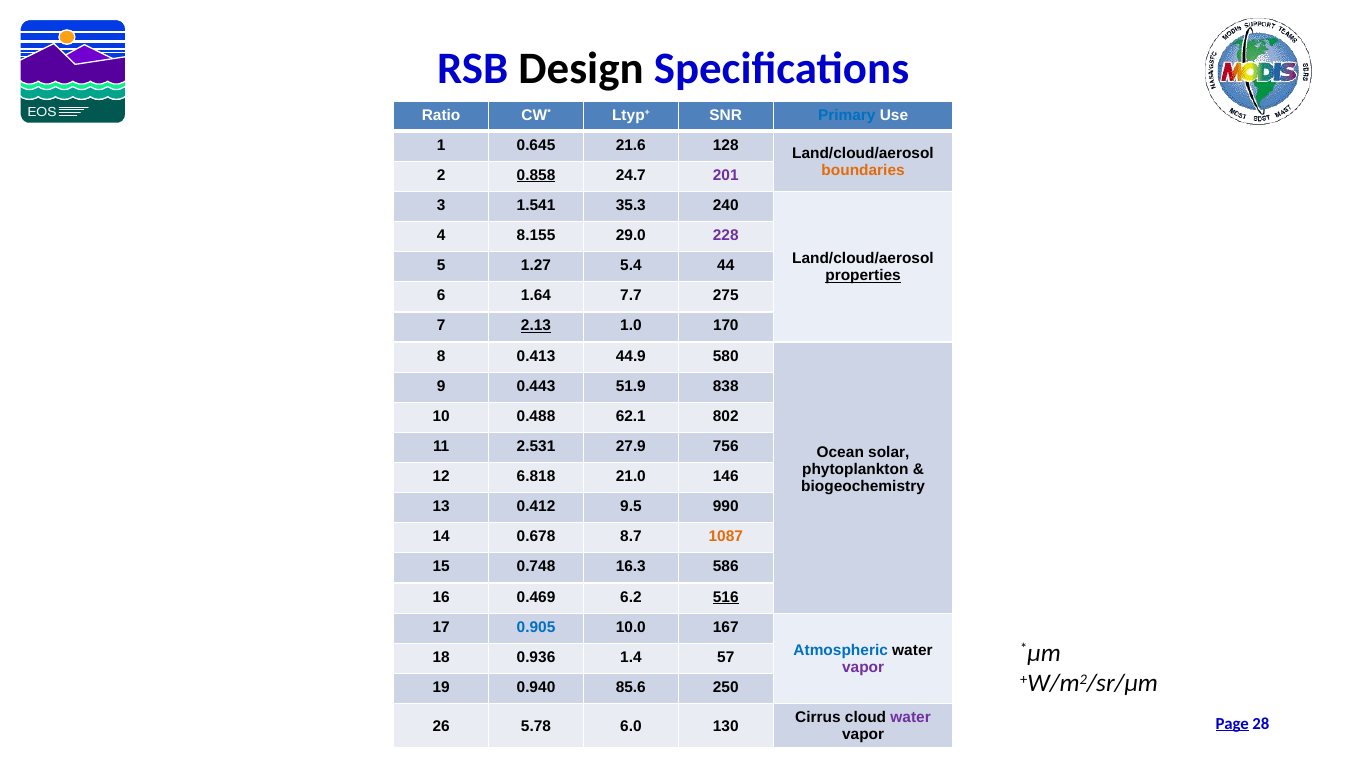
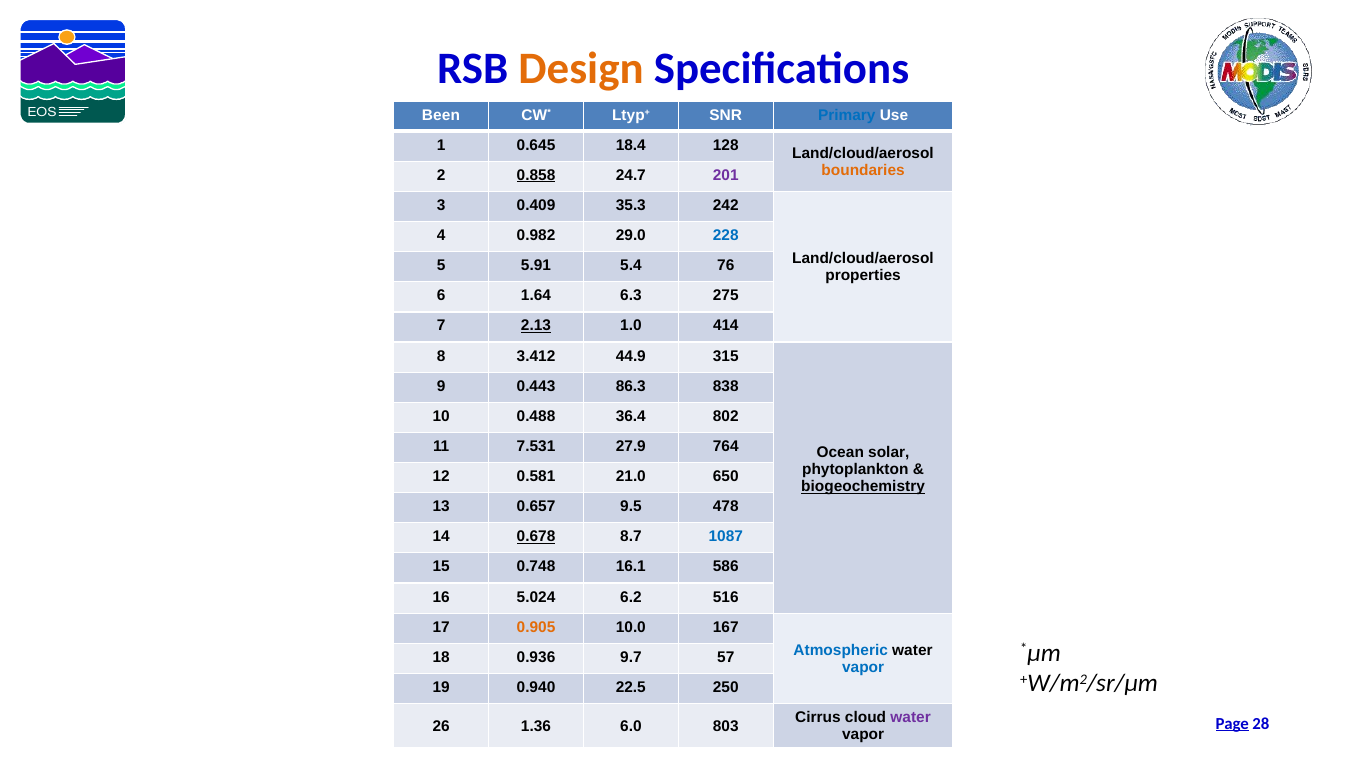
Design colour: black -> orange
Ratio: Ratio -> Been
21.6: 21.6 -> 18.4
1.541: 1.541 -> 0.409
240: 240 -> 242
8.155: 8.155 -> 0.982
228 colour: purple -> blue
1.27: 1.27 -> 5.91
44: 44 -> 76
properties underline: present -> none
7.7: 7.7 -> 6.3
170: 170 -> 414
0.413: 0.413 -> 3.412
580: 580 -> 315
51.9: 51.9 -> 86.3
62.1: 62.1 -> 36.4
2.531: 2.531 -> 7.531
756: 756 -> 764
6.818: 6.818 -> 0.581
146: 146 -> 650
biogeochemistry underline: none -> present
0.412: 0.412 -> 0.657
990: 990 -> 478
0.678 underline: none -> present
1087 colour: orange -> blue
16.3: 16.3 -> 16.1
0.469: 0.469 -> 5.024
516 underline: present -> none
0.905 colour: blue -> orange
1.4: 1.4 -> 9.7
vapor at (863, 667) colour: purple -> blue
85.6: 85.6 -> 22.5
5.78: 5.78 -> 1.36
130: 130 -> 803
